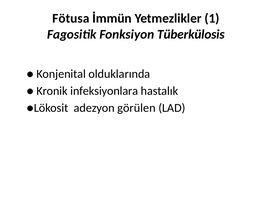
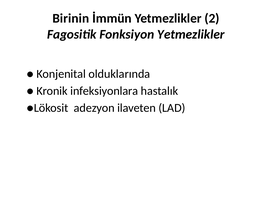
Fötusa: Fötusa -> Birinin
1: 1 -> 2
Fonksiyon Tüberkülosis: Tüberkülosis -> Yetmezlikler
görülen: görülen -> ilaveten
